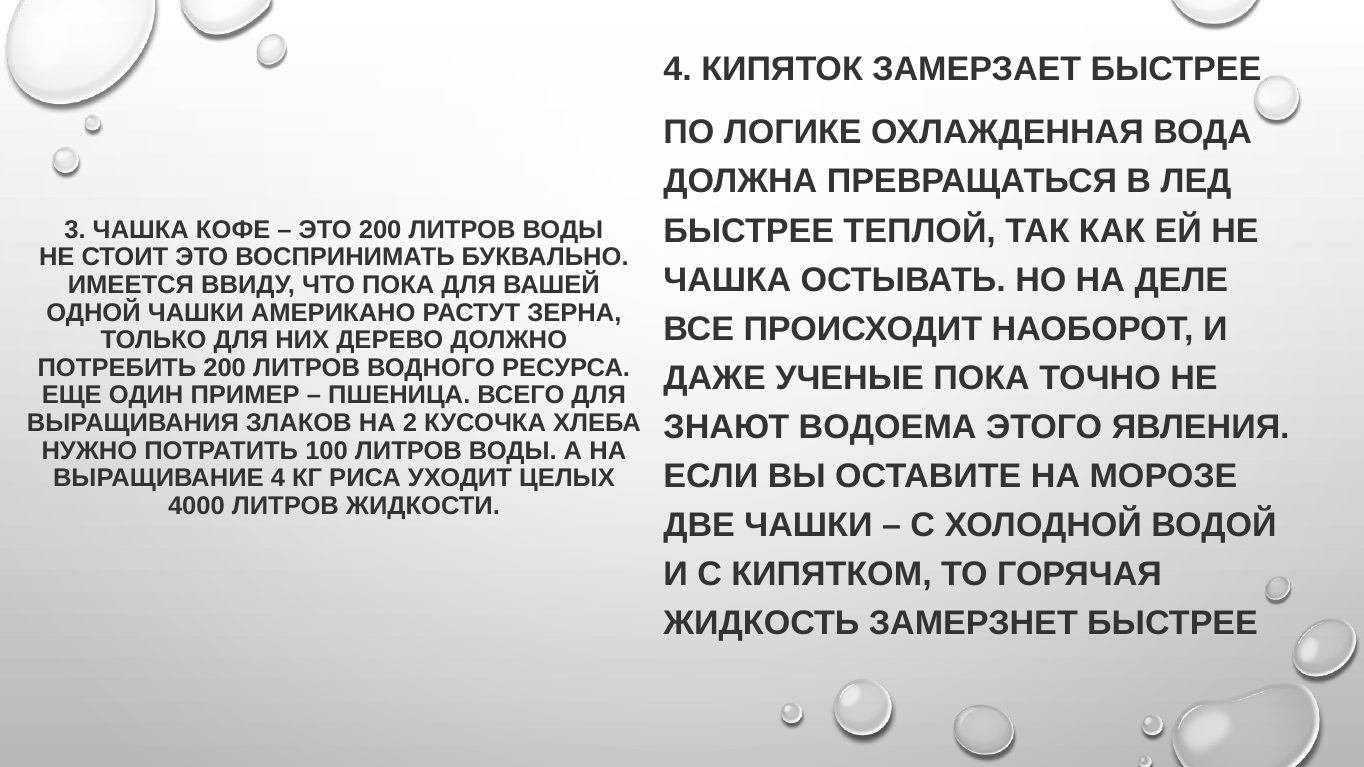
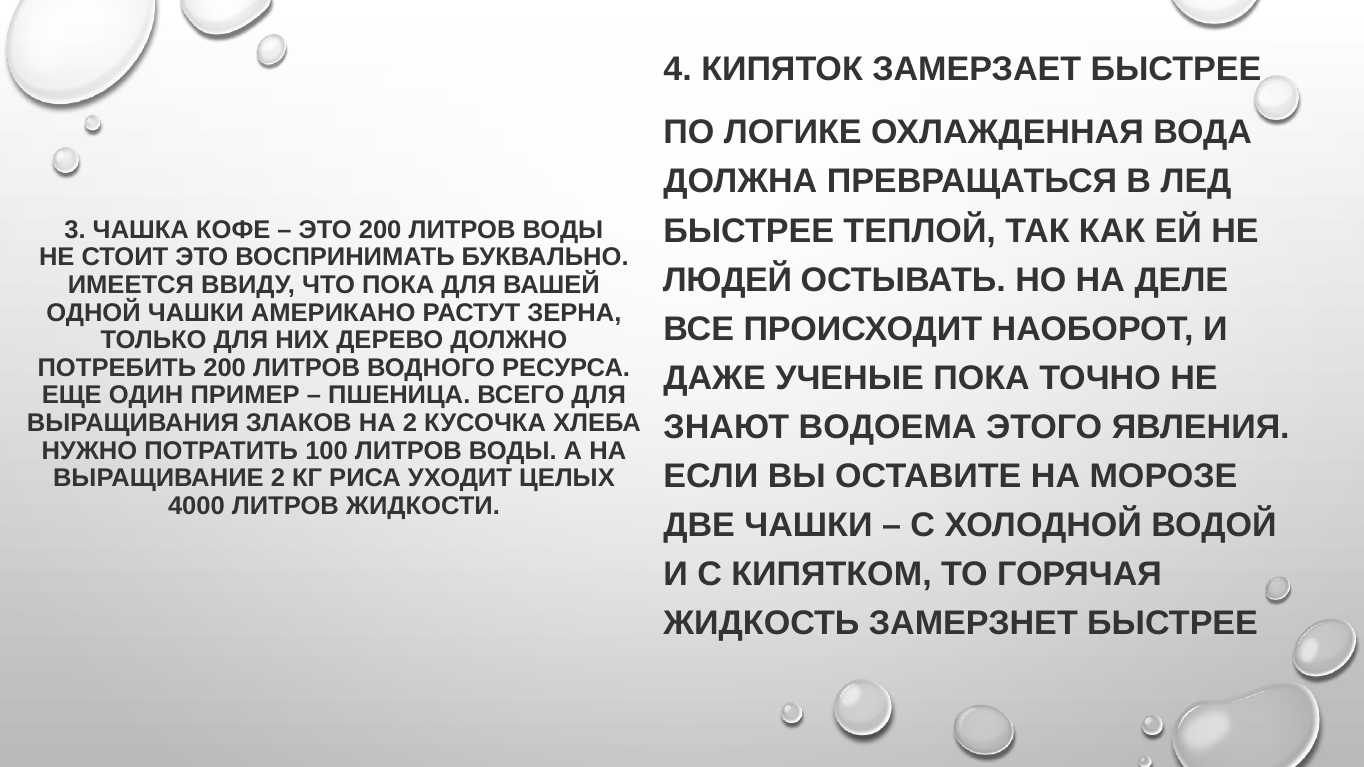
ЧАШКА at (727, 280): ЧАШКА -> ЛЮДЕЙ
ВЫРАЩИВАНИЕ 4: 4 -> 2
